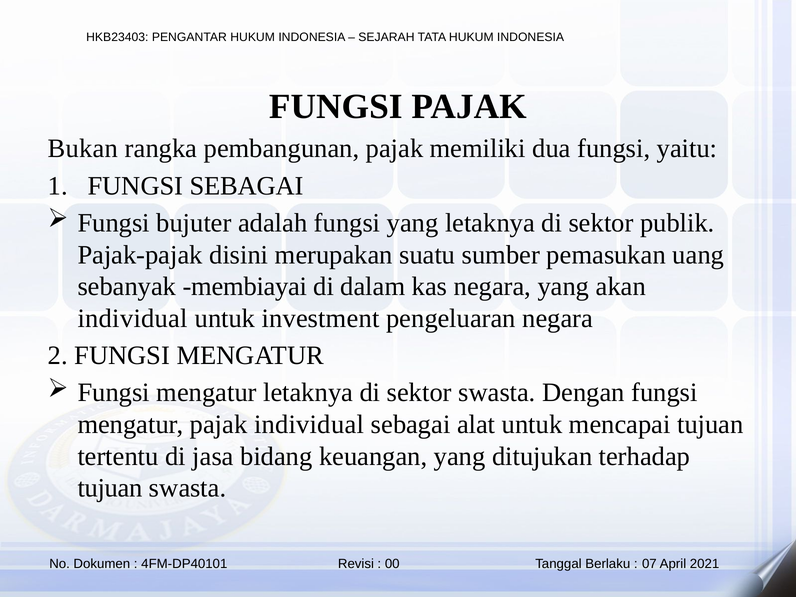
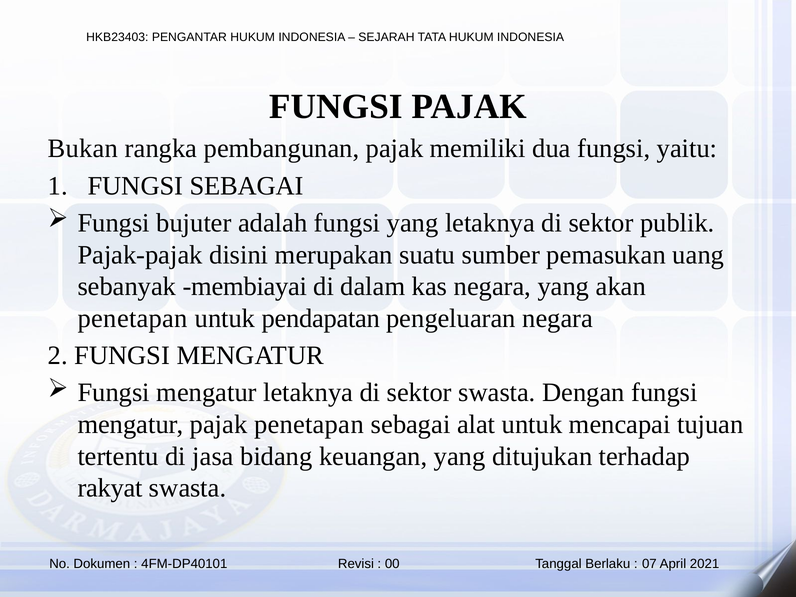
individual at (133, 318): individual -> penetapan
investment: investment -> pendapatan
pajak individual: individual -> penetapan
tujuan at (110, 488): tujuan -> rakyat
